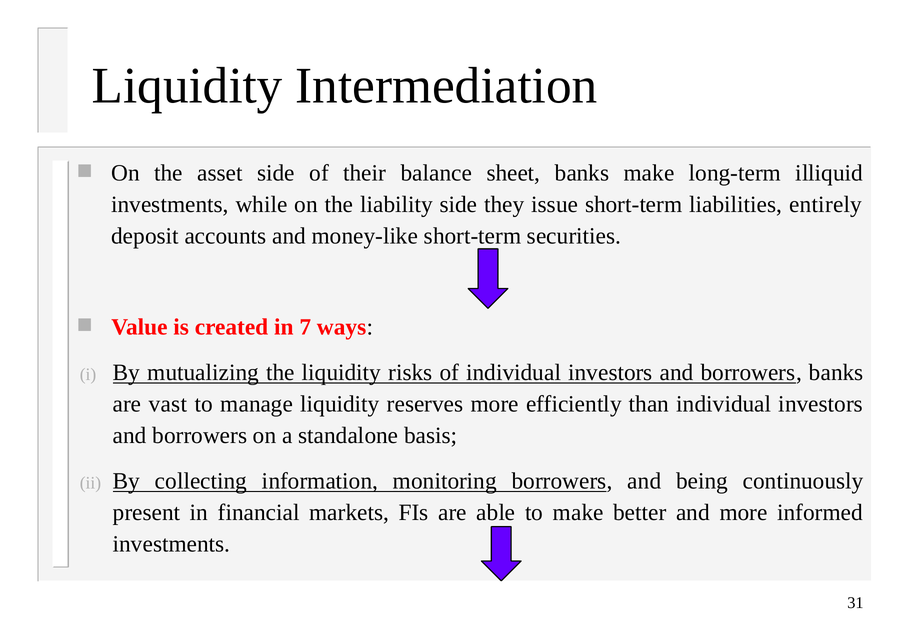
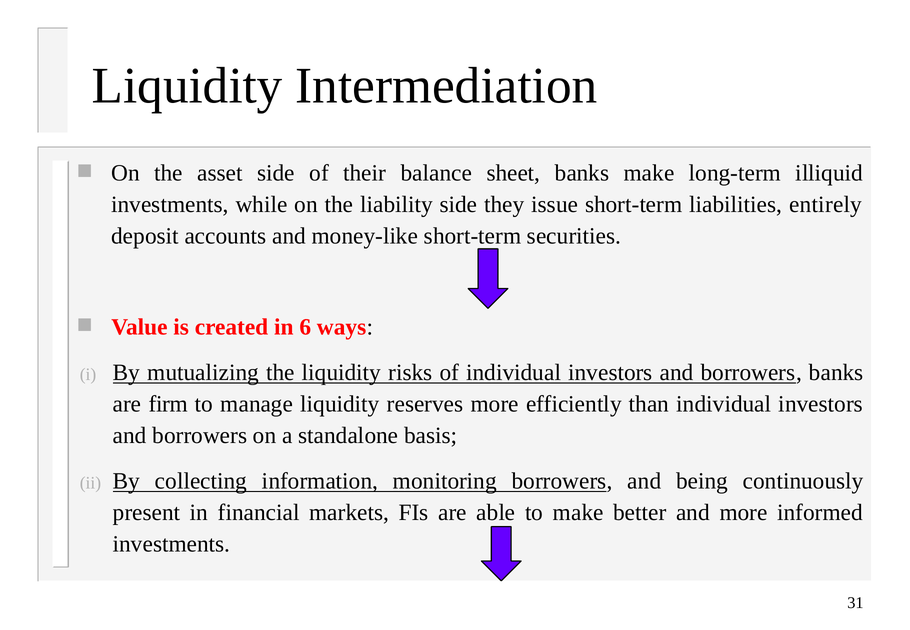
7: 7 -> 6
vast: vast -> firm
